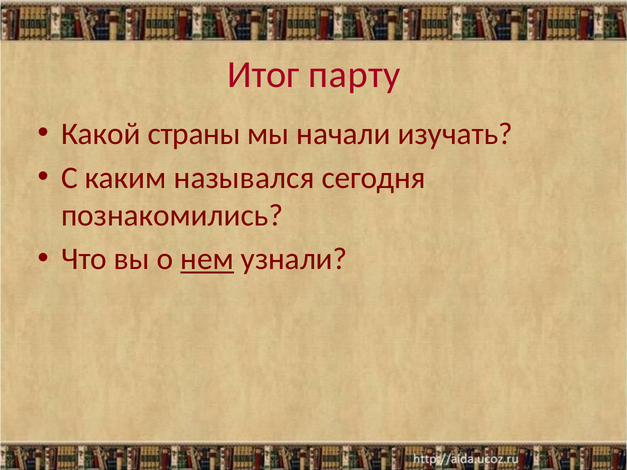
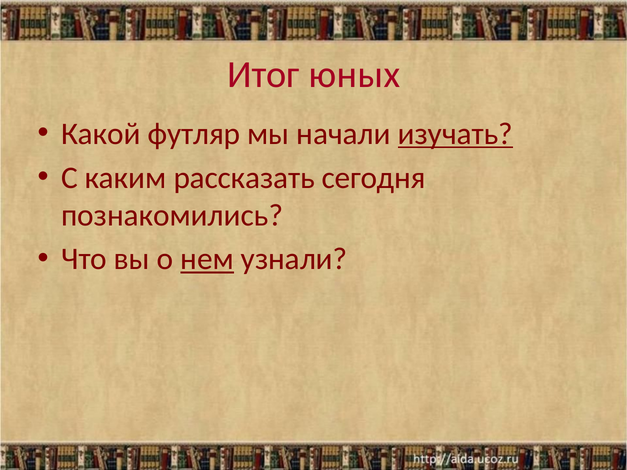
парту: парту -> юных
страны: страны -> футляр
изучать underline: none -> present
назывался: назывался -> рассказать
